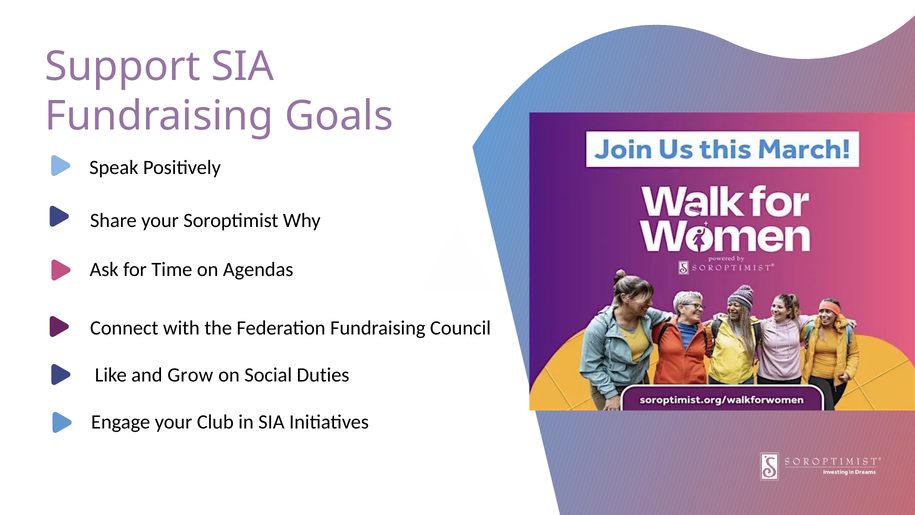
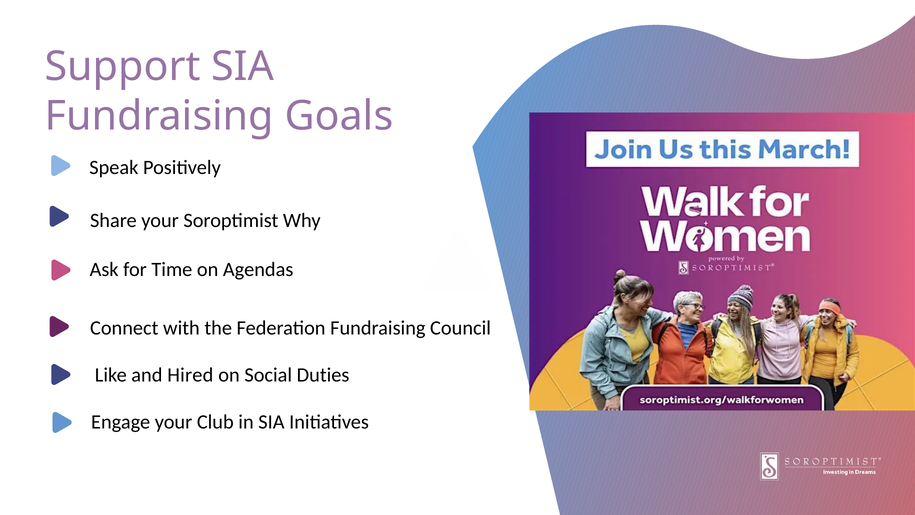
Grow: Grow -> Hired
